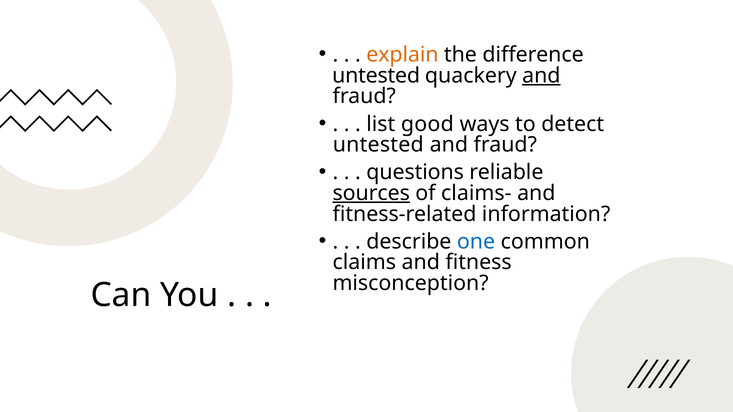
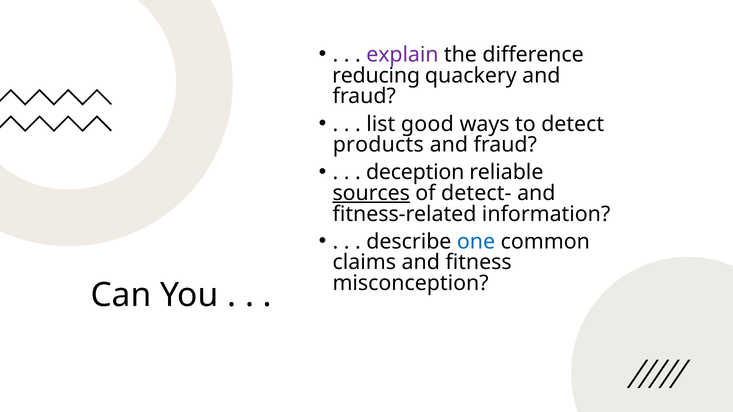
explain colour: orange -> purple
untested at (376, 76): untested -> reducing
and at (541, 76) underline: present -> none
untested at (378, 145): untested -> products
questions: questions -> deception
claims-: claims- -> detect-
